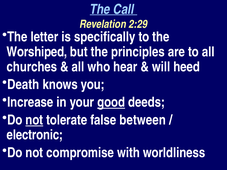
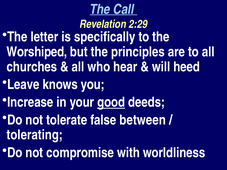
Death: Death -> Leave
not at (34, 120) underline: present -> none
electronic: electronic -> tolerating
